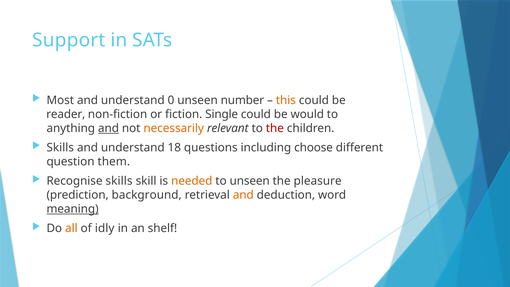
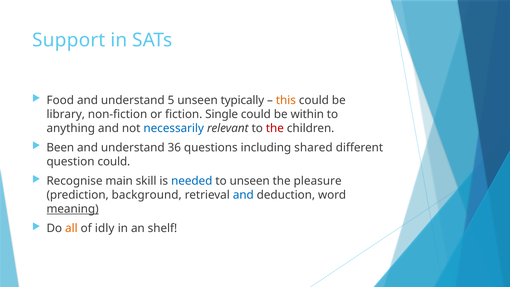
Most: Most -> Food
0: 0 -> 5
number: number -> typically
reader: reader -> library
would: would -> within
and at (108, 128) underline: present -> none
necessarily colour: orange -> blue
Skills at (60, 148): Skills -> Been
18: 18 -> 36
choose: choose -> shared
question them: them -> could
Recognise skills: skills -> main
needed colour: orange -> blue
and at (243, 195) colour: orange -> blue
